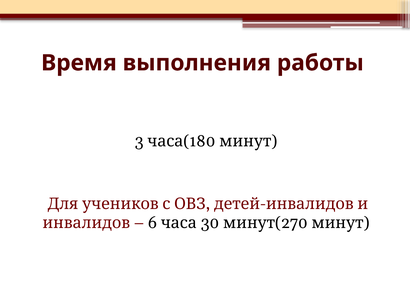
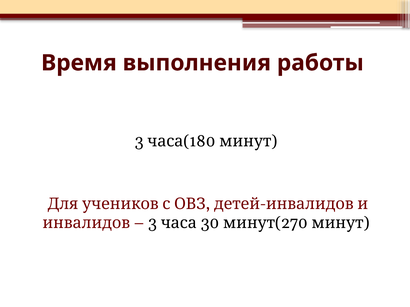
6 at (152, 223): 6 -> 3
